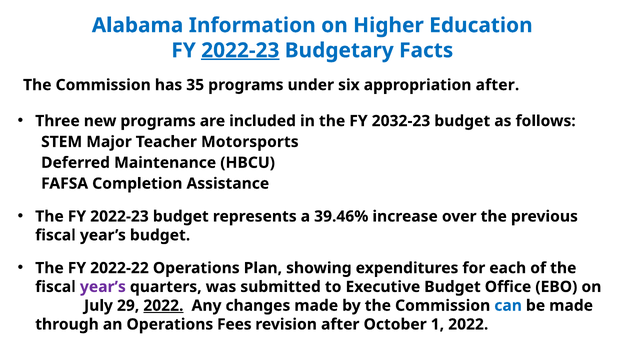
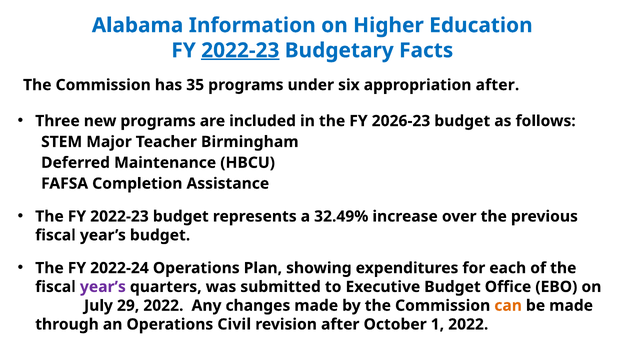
2032-23: 2032-23 -> 2026-23
Motorsports: Motorsports -> Birmingham
39.46%: 39.46% -> 32.49%
2022-22: 2022-22 -> 2022-24
2022 at (163, 305) underline: present -> none
can colour: blue -> orange
Fees: Fees -> Civil
